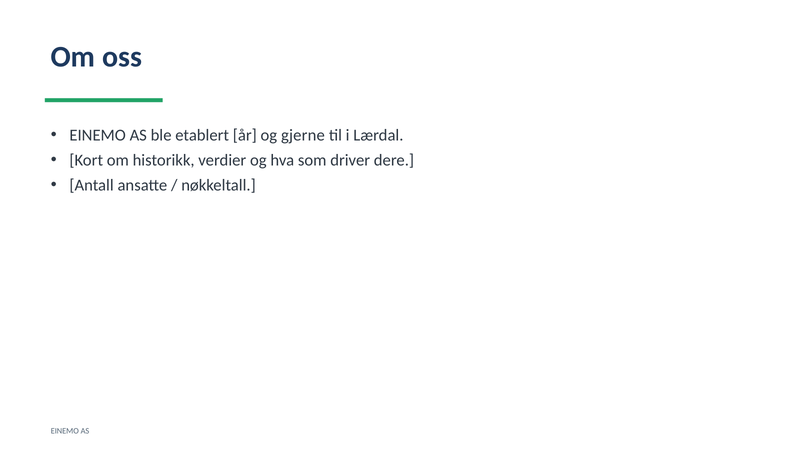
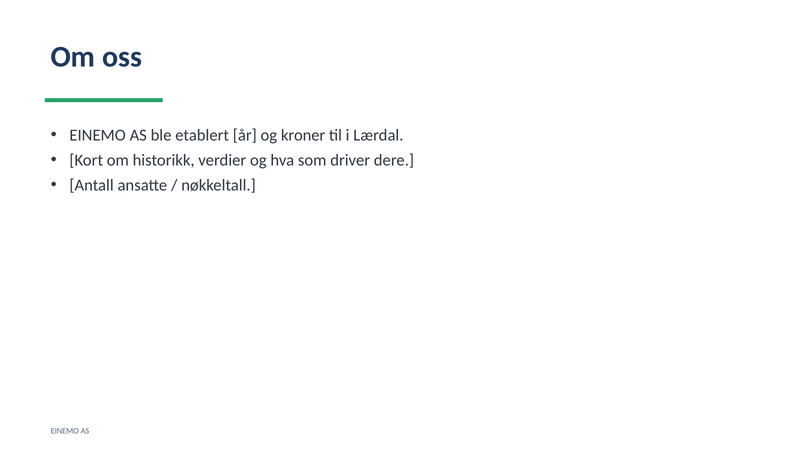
gjerne: gjerne -> kroner
